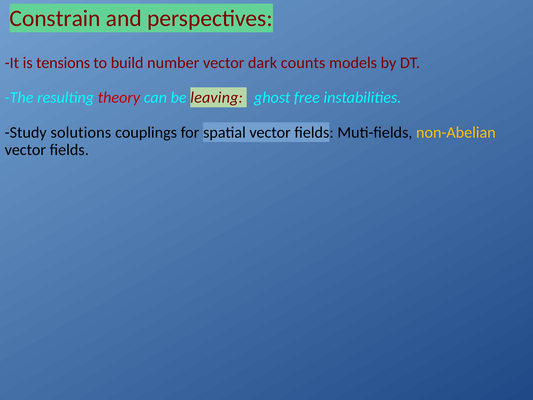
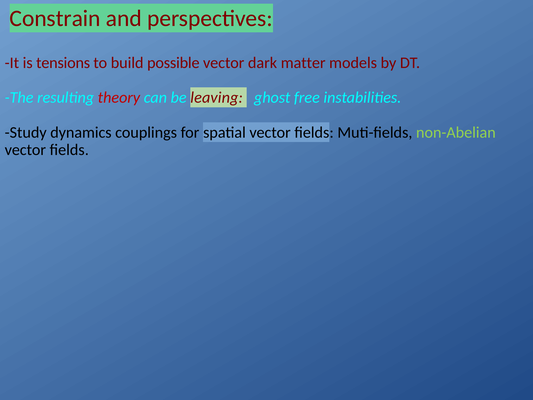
number: number -> possible
counts: counts -> matter
solutions: solutions -> dynamics
non-Abelian colour: yellow -> light green
